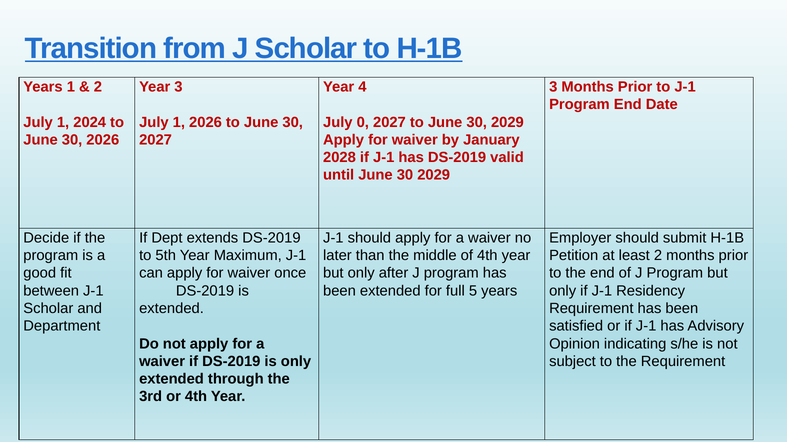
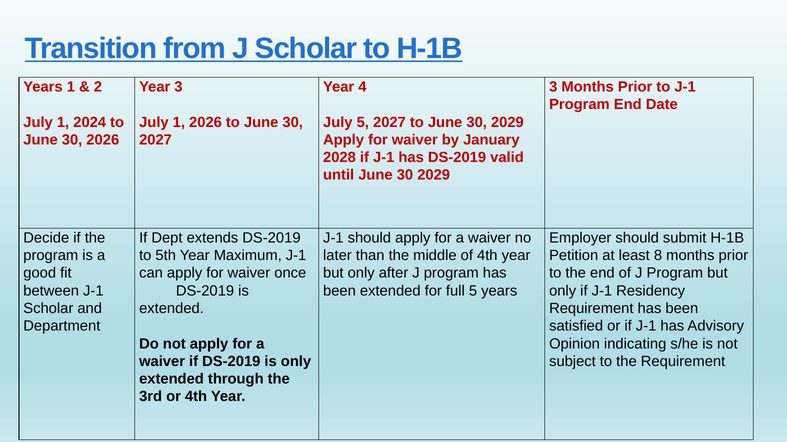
July 0: 0 -> 5
least 2: 2 -> 8
